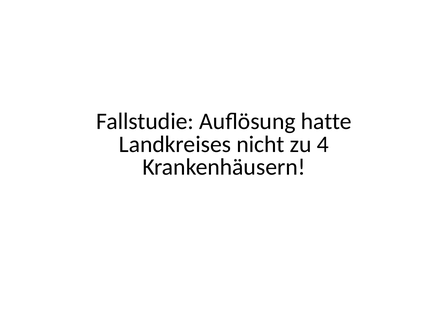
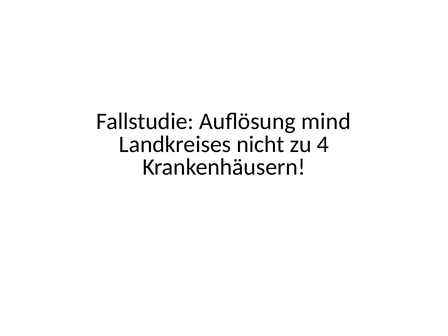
hatte: hatte -> mind
